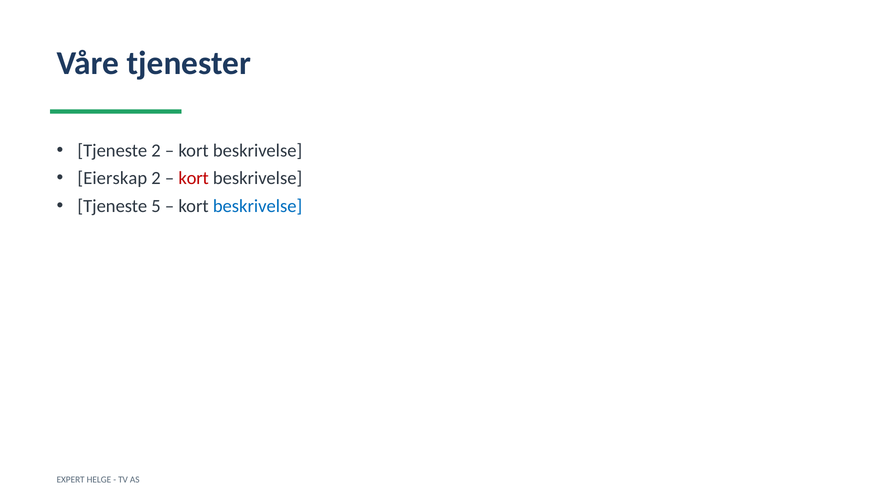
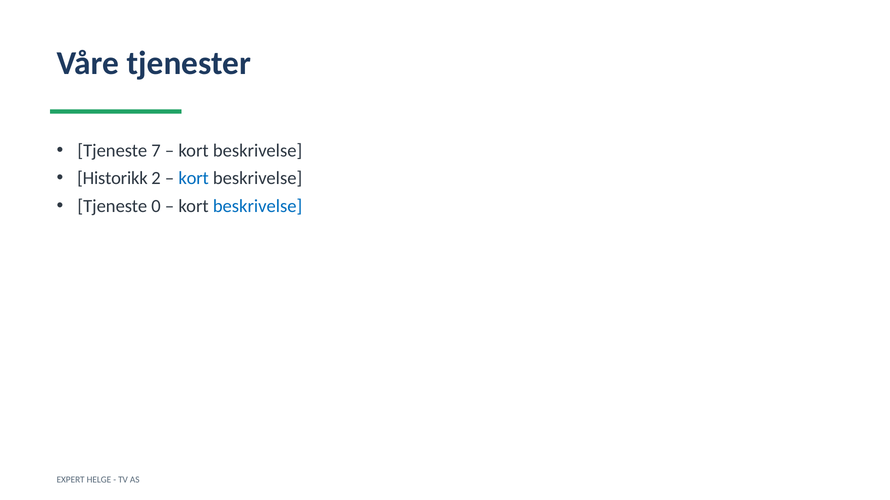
Tjeneste 2: 2 -> 7
Eierskap: Eierskap -> Historikk
kort at (194, 179) colour: red -> blue
5: 5 -> 0
